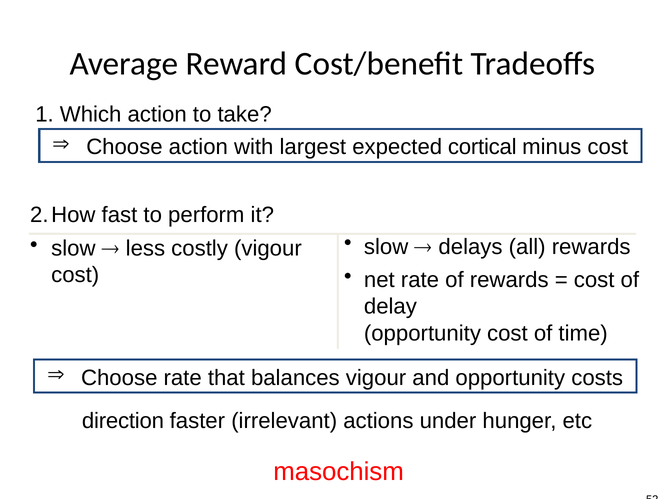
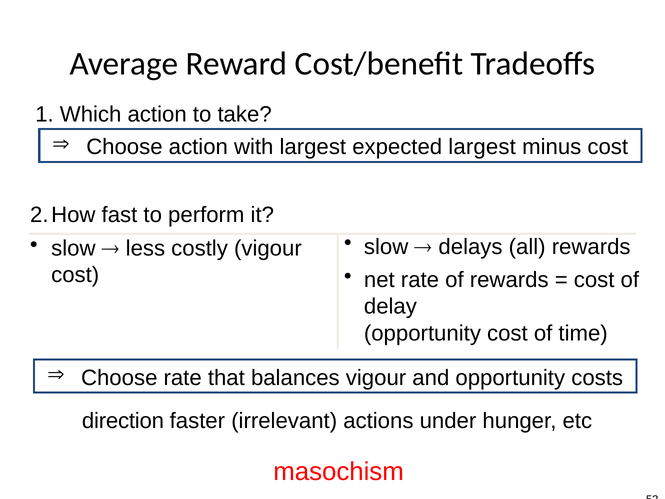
expected cortical: cortical -> largest
